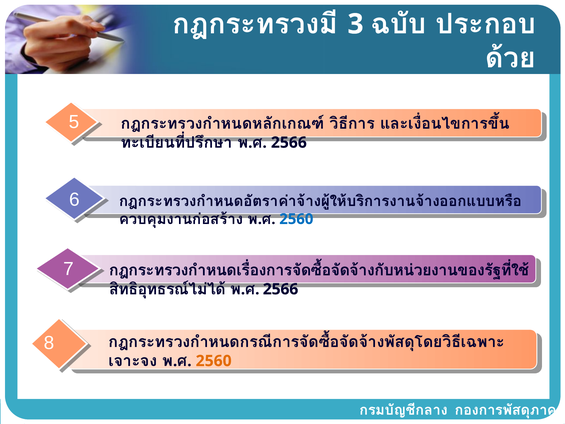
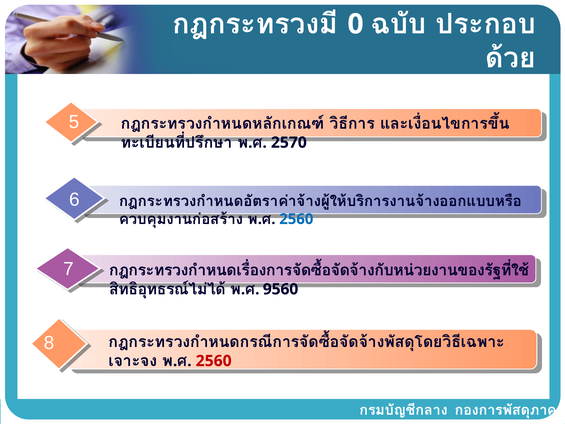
3: 3 -> 0
2566 at (289, 142): 2566 -> 2570
2566 at (281, 289): 2566 -> 9560
2560 at (214, 361) colour: orange -> red
